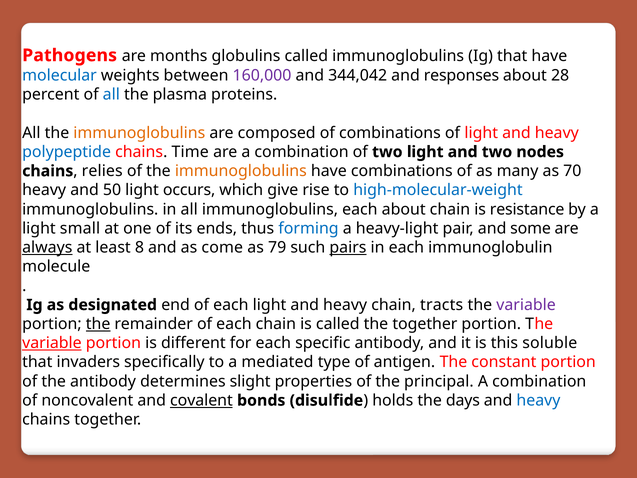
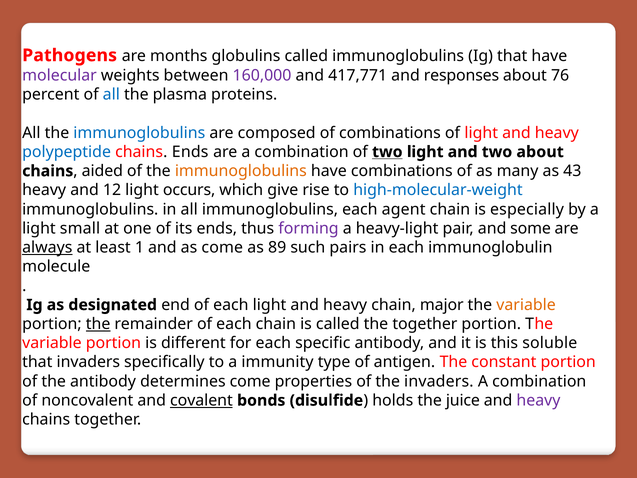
molecular colour: blue -> purple
344,042: 344,042 -> 417,771
28: 28 -> 76
immunoglobulins at (139, 133) colour: orange -> blue
chains Time: Time -> Ends
two at (387, 152) underline: none -> present
two nodes: nodes -> about
relies: relies -> aided
70: 70 -> 43
50: 50 -> 12
each about: about -> agent
resistance: resistance -> especially
forming colour: blue -> purple
8: 8 -> 1
79: 79 -> 89
pairs underline: present -> none
tracts: tracts -> major
variable at (526, 305) colour: purple -> orange
variable at (52, 343) underline: present -> none
mediated: mediated -> immunity
determines slight: slight -> come
the principal: principal -> invaders
days: days -> juice
heavy at (538, 400) colour: blue -> purple
